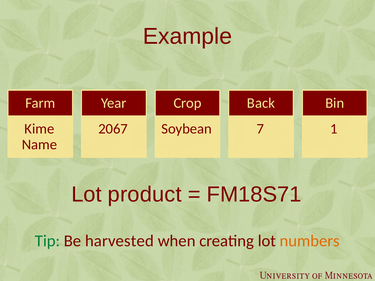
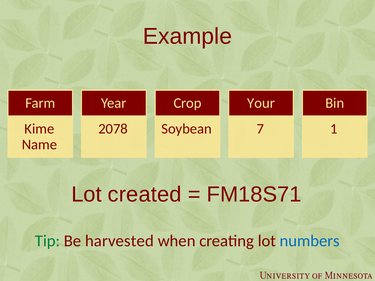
Back: Back -> Your
2067: 2067 -> 2078
product: product -> created
numbers colour: orange -> blue
